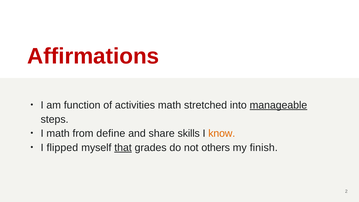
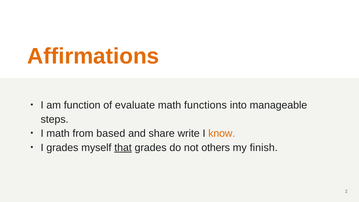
Affirmations colour: red -> orange
activities: activities -> evaluate
stretched: stretched -> functions
manageable underline: present -> none
define: define -> based
skills: skills -> write
I flipped: flipped -> grades
